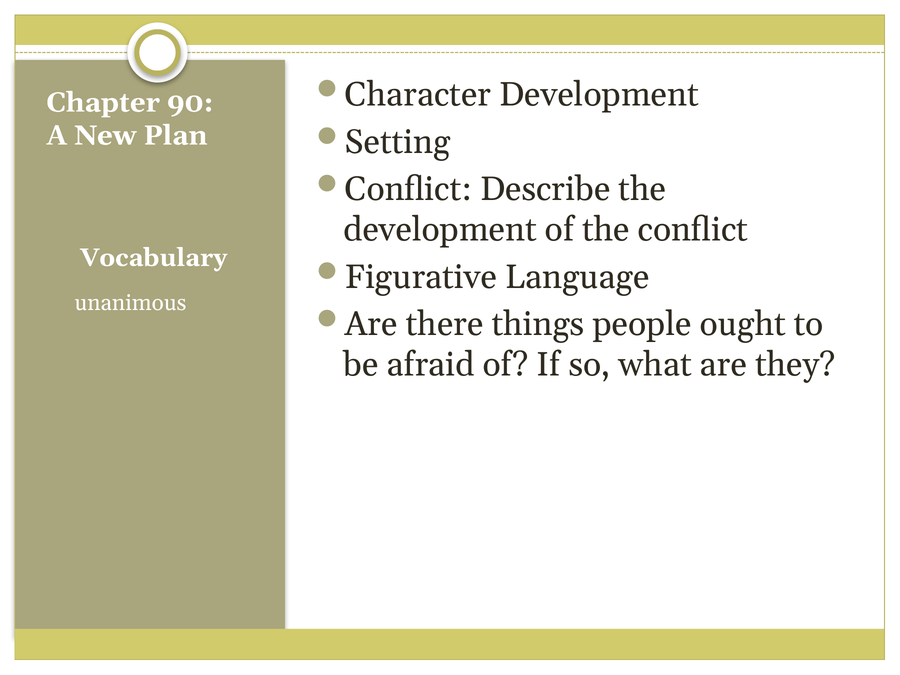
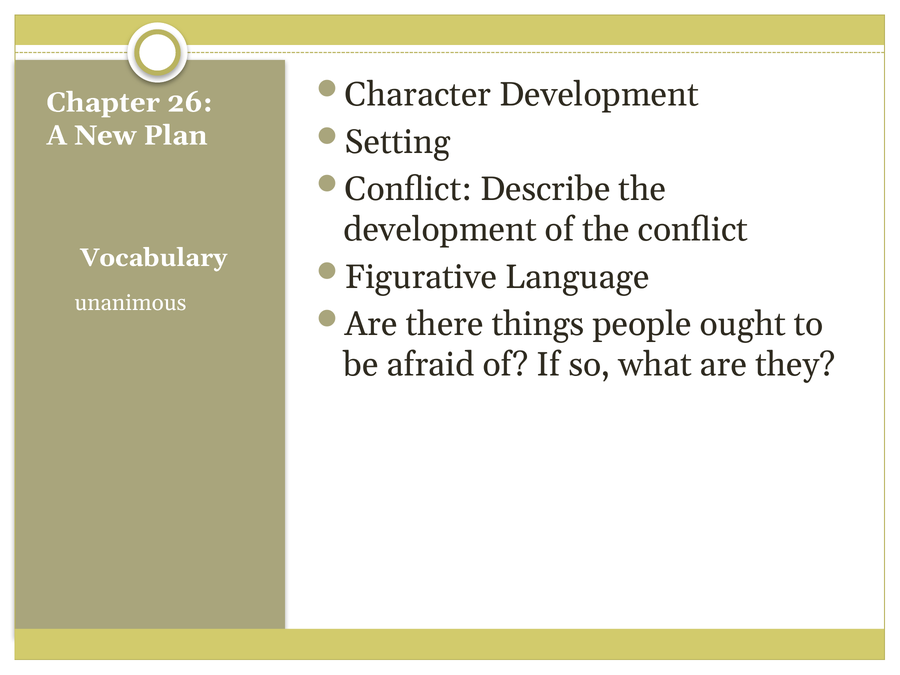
90: 90 -> 26
